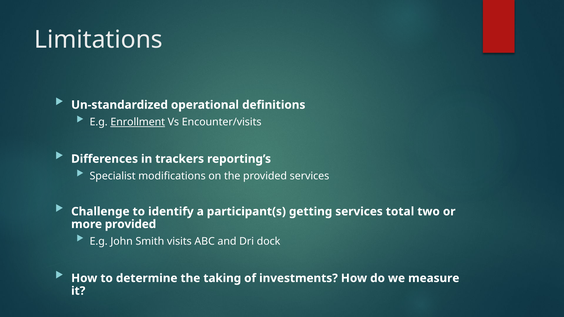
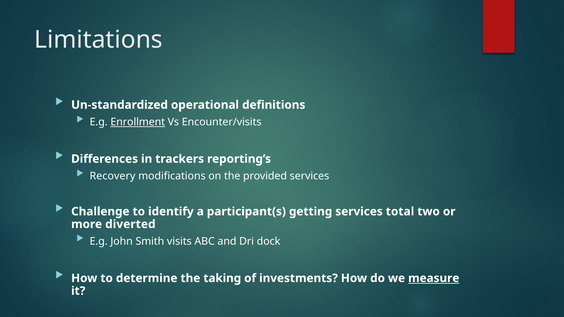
Specialist: Specialist -> Recovery
more provided: provided -> diverted
measure underline: none -> present
